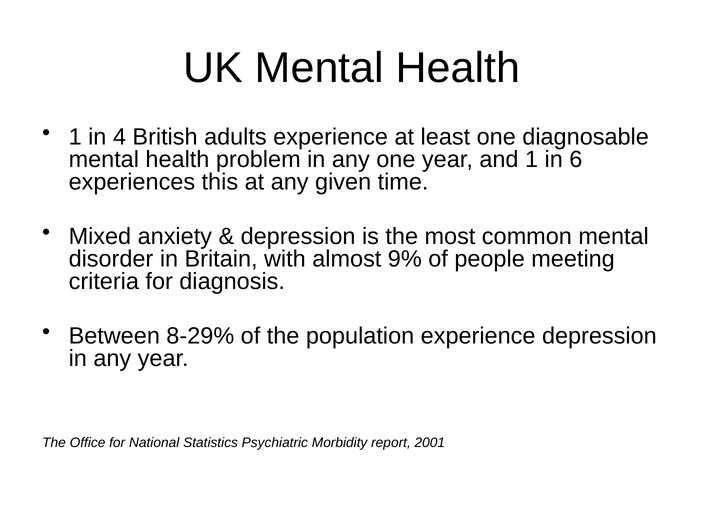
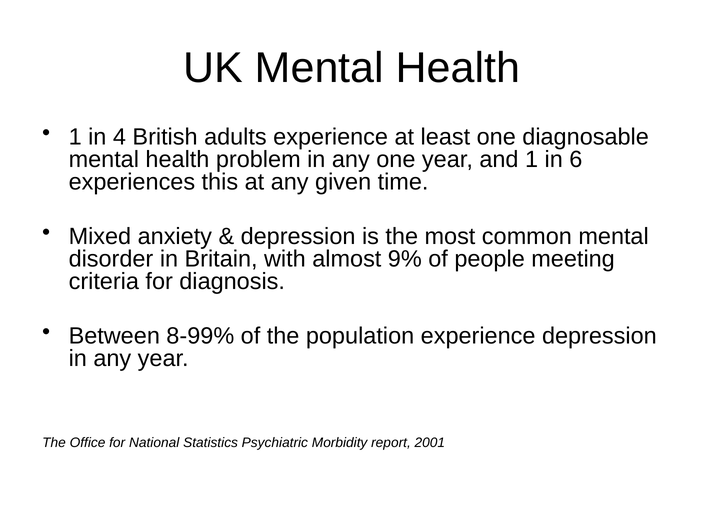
8-29%: 8-29% -> 8-99%
